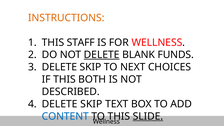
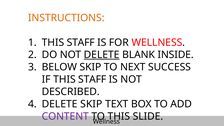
FUNDS: FUNDS -> INSIDE
DELETE at (59, 67): DELETE -> BELOW
CHOICES: CHOICES -> SUCCESS
IF THIS BOTH: BOTH -> STAFF
CONTENT colour: blue -> purple
SLIDE underline: present -> none
